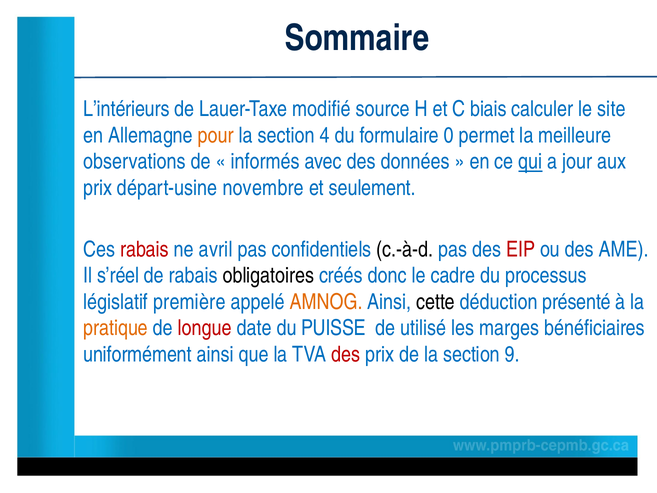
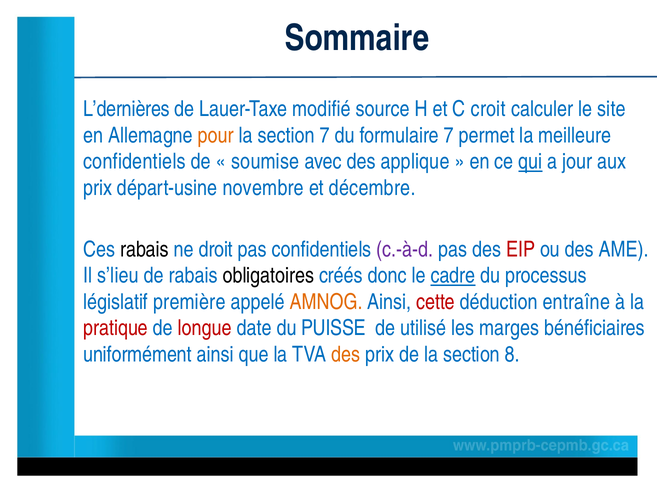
L’intérieurs: L’intérieurs -> L’dernières
biais: biais -> croit
section 4: 4 -> 7
formulaire 0: 0 -> 7
observations at (135, 162): observations -> confidentiels
informés: informés -> soumise
données: données -> applique
seulement: seulement -> décembre
rabais at (145, 249) colour: red -> black
avril: avril -> droit
c.-à-d colour: black -> purple
s’réel: s’réel -> s’lieu
cadre underline: none -> present
cette colour: black -> red
présenté: présenté -> entraîne
pratique colour: orange -> red
des at (346, 354) colour: red -> orange
9: 9 -> 8
